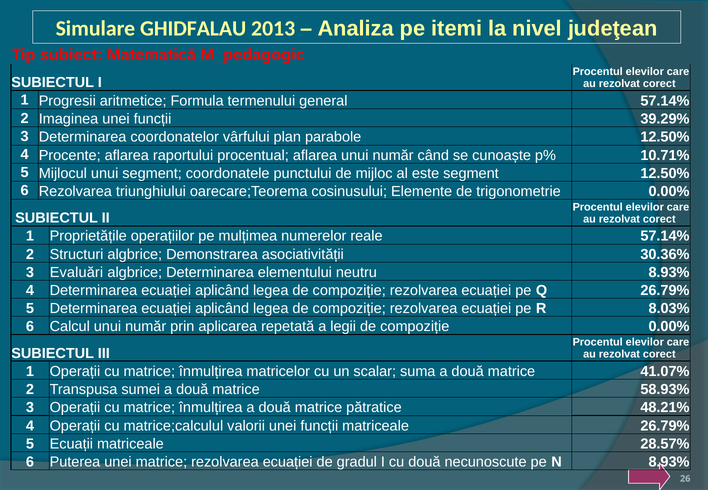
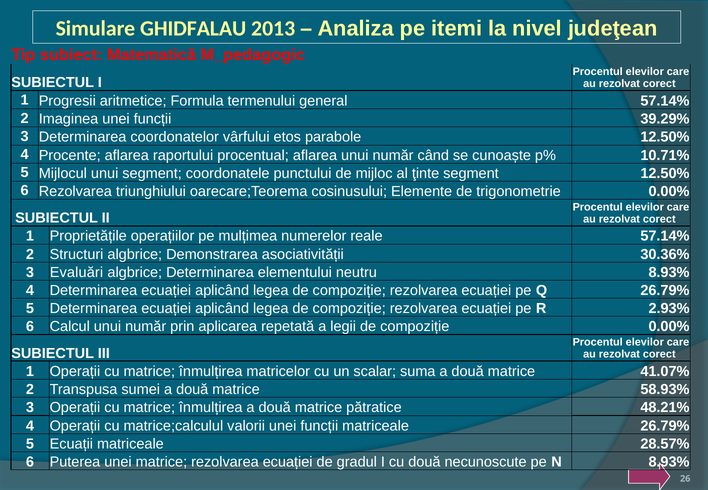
plan: plan -> etos
este: este -> ţinte
8.03%: 8.03% -> 2.93%
